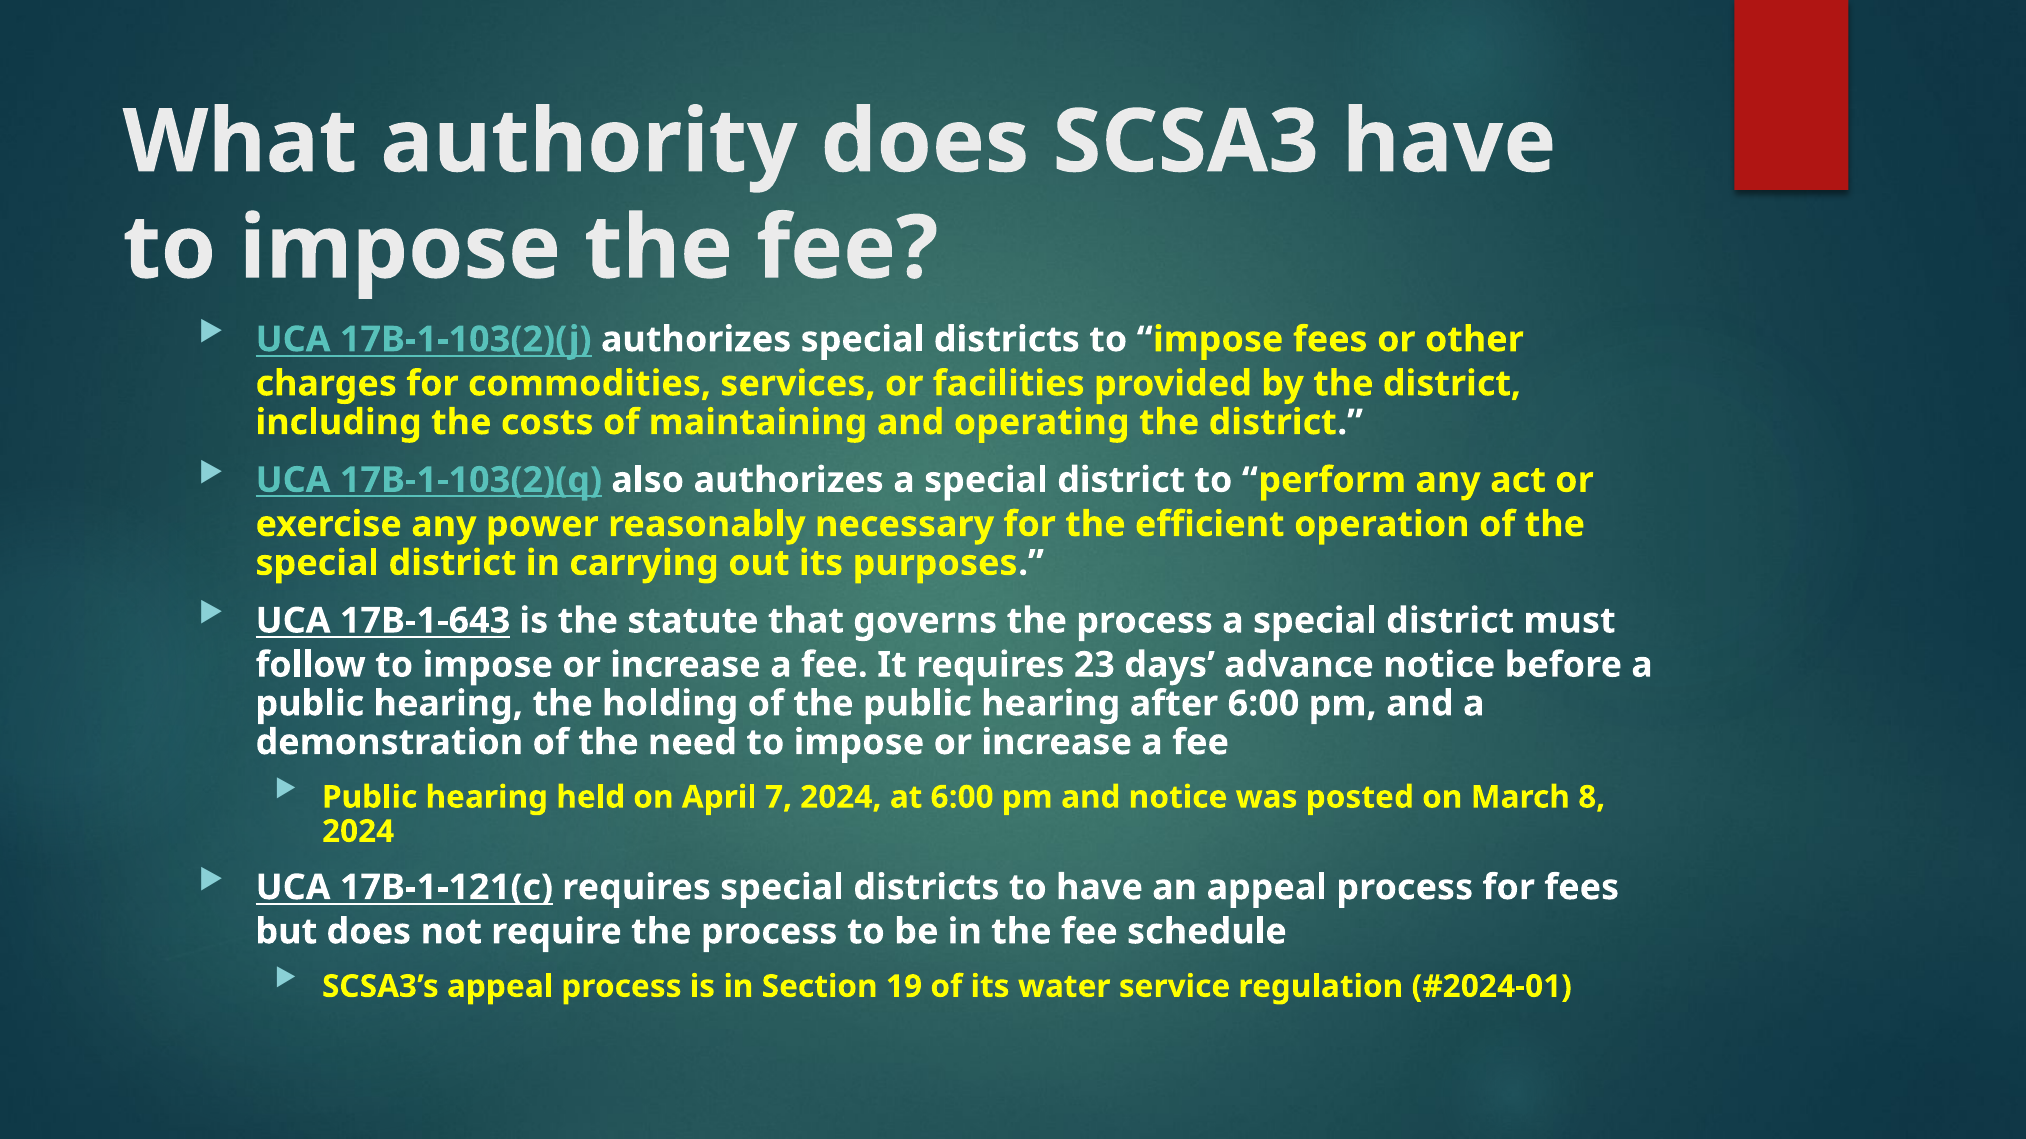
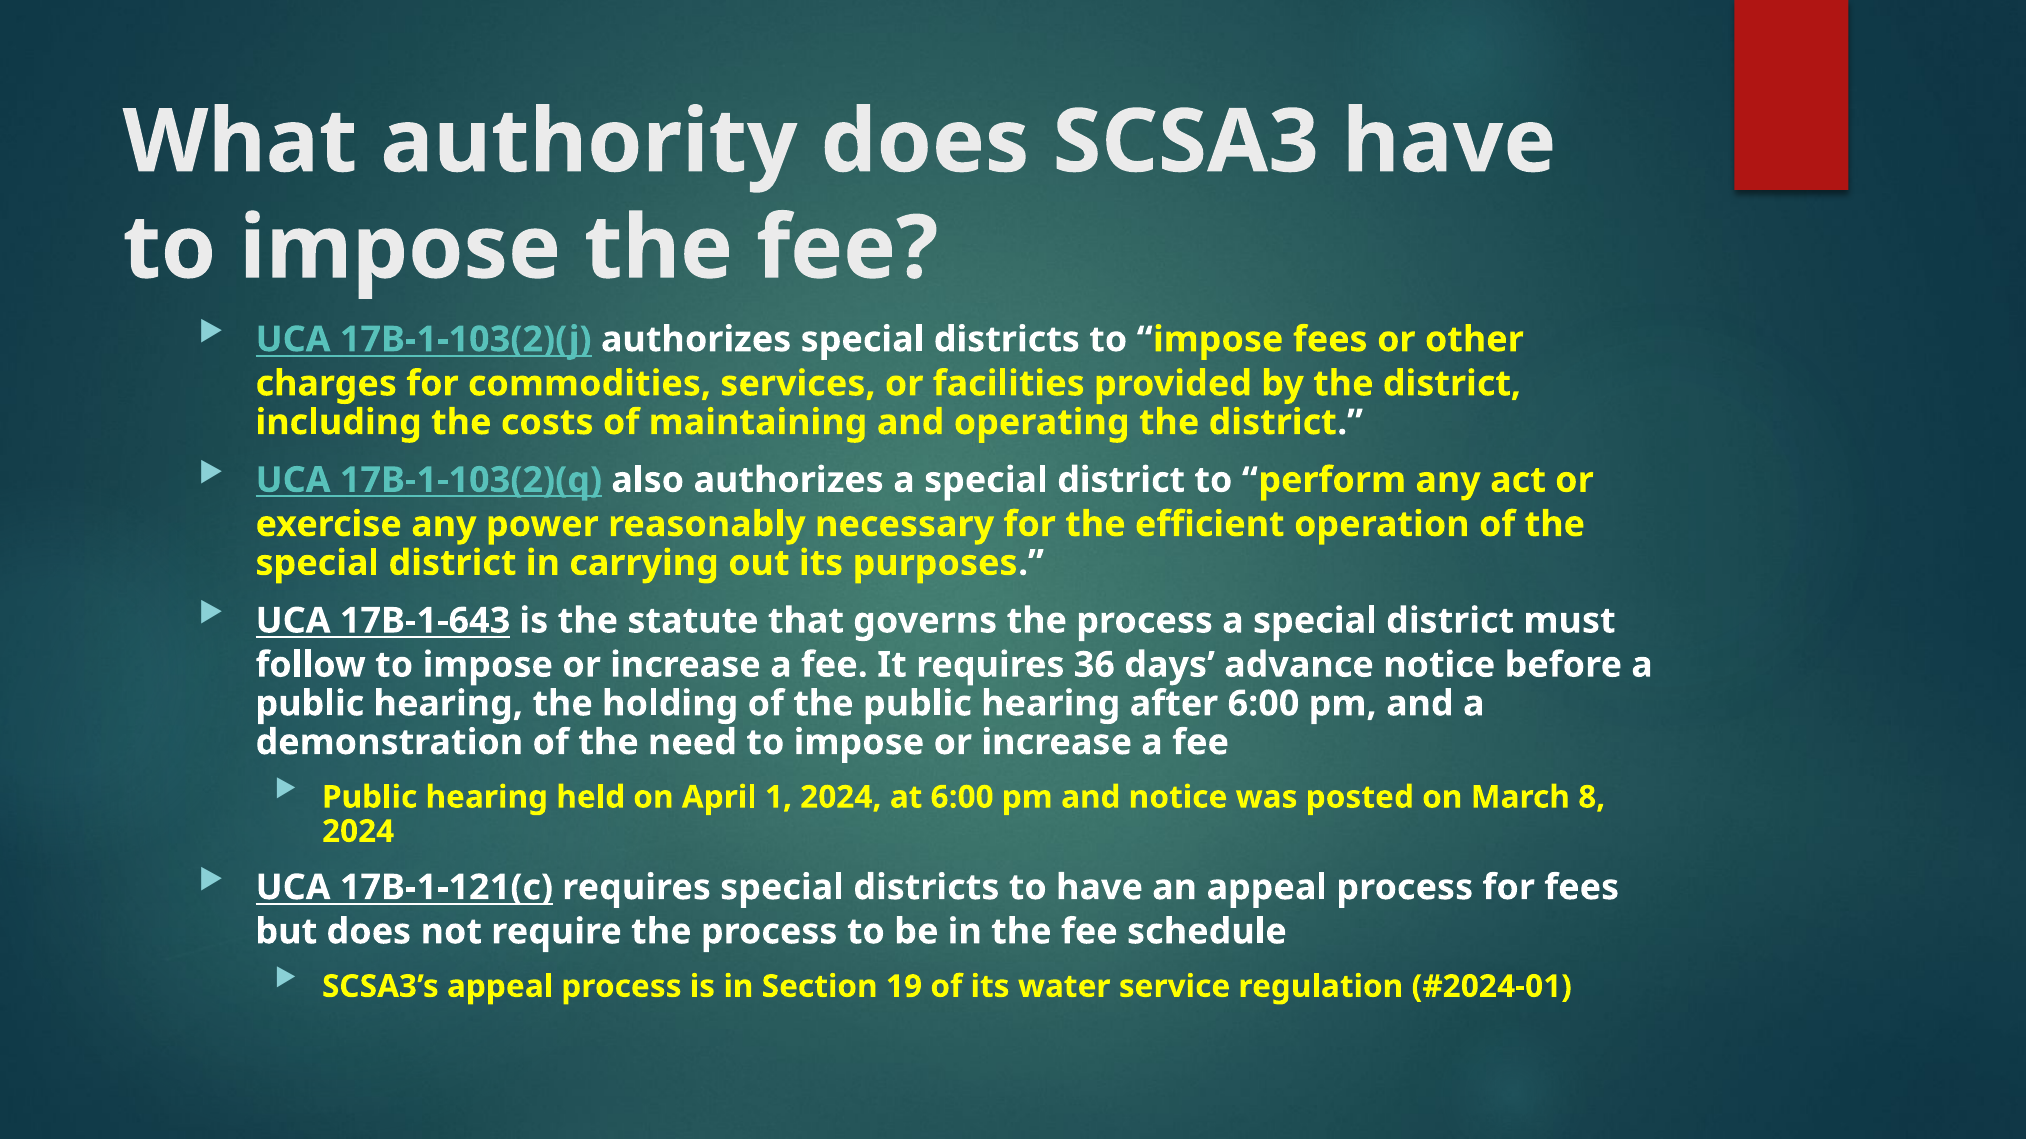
23: 23 -> 36
7: 7 -> 1
